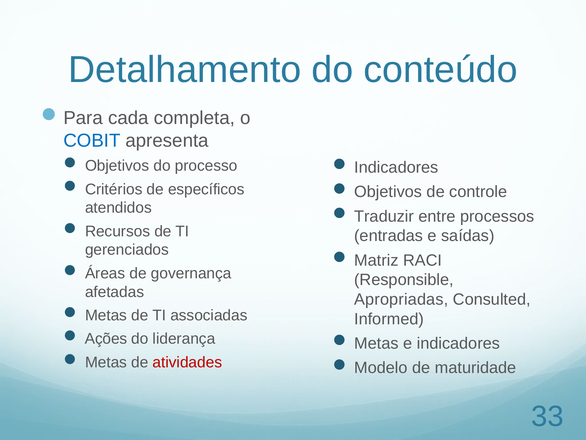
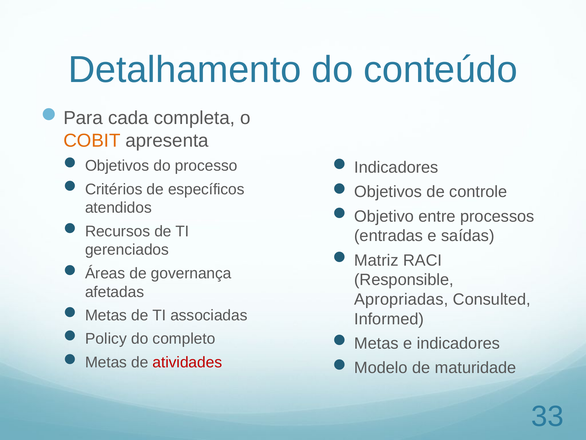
COBIT colour: blue -> orange
Traduzir: Traduzir -> Objetivo
Ações: Ações -> Policy
liderança: liderança -> completo
